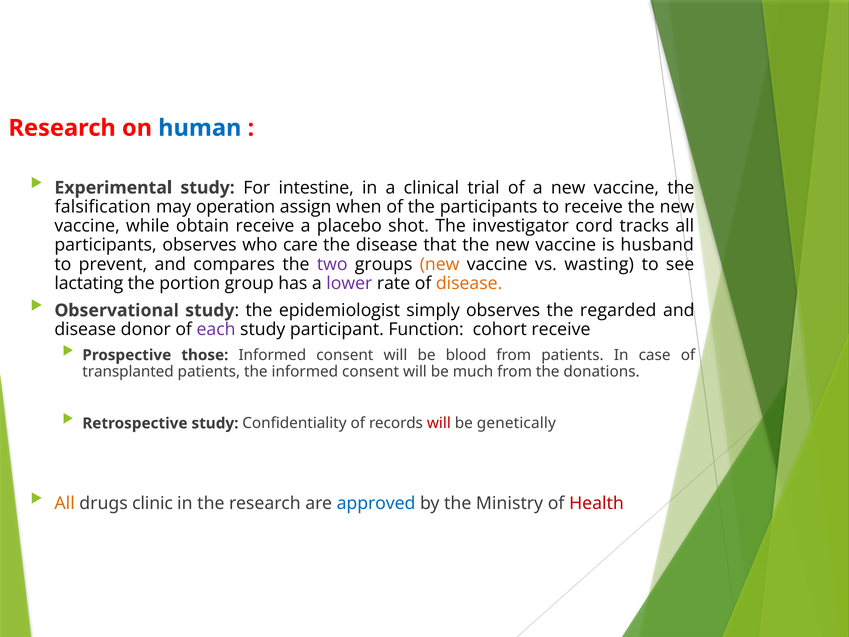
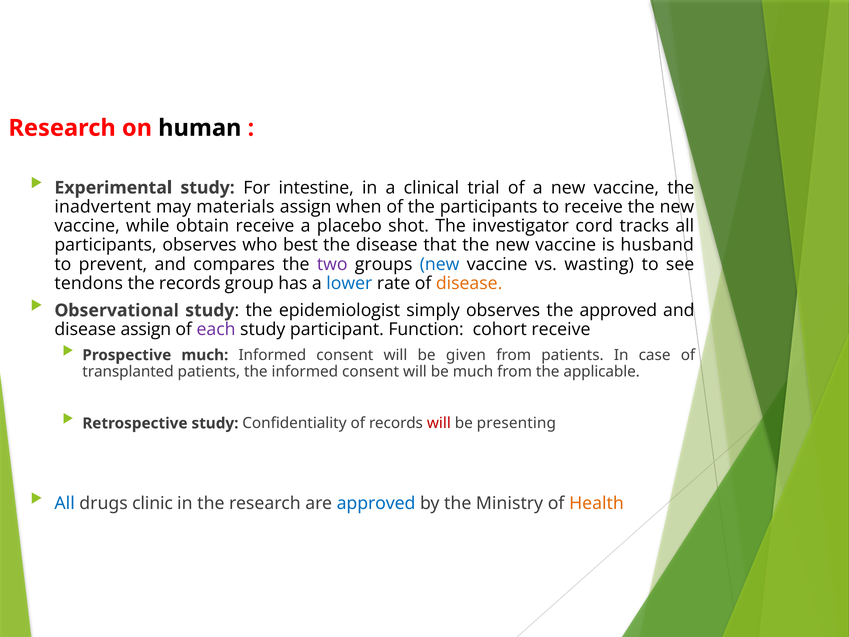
human colour: blue -> black
falsification: falsification -> inadvertent
operation: operation -> materials
care: care -> best
new at (440, 264) colour: orange -> blue
lactating: lactating -> tendons
the portion: portion -> records
lower colour: purple -> blue
the regarded: regarded -> approved
disease donor: donor -> assign
Prospective those: those -> much
blood: blood -> given
donations: donations -> applicable
genetically: genetically -> presenting
All at (65, 503) colour: orange -> blue
Health colour: red -> orange
